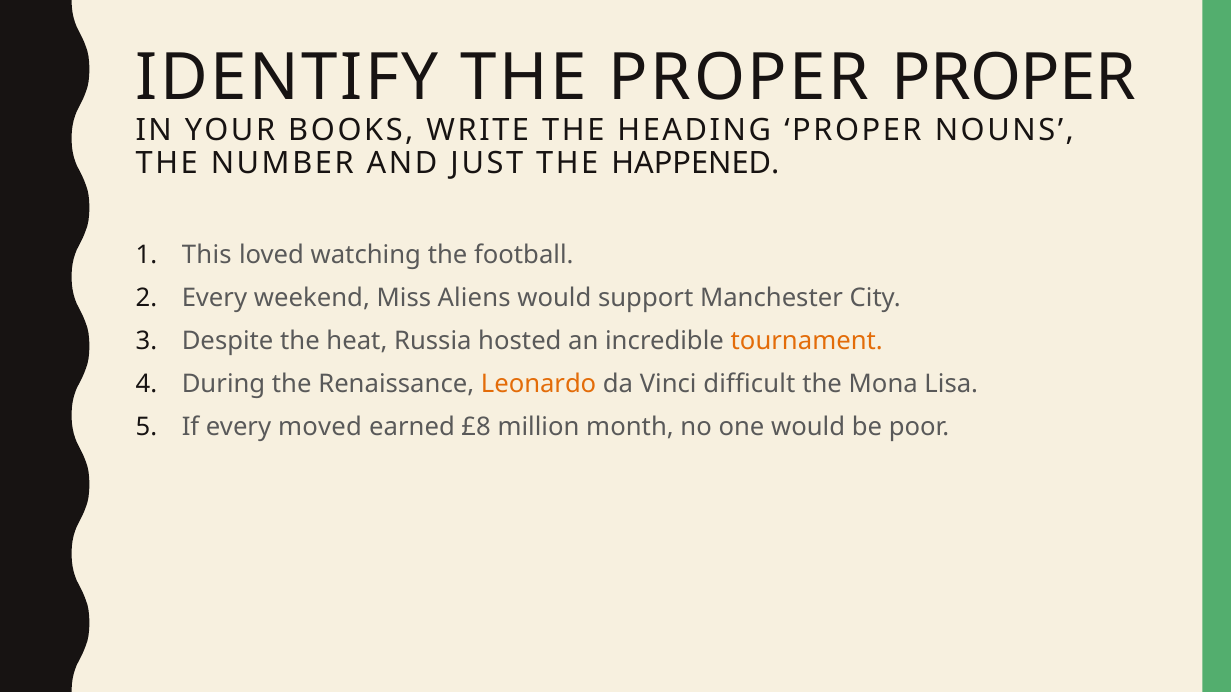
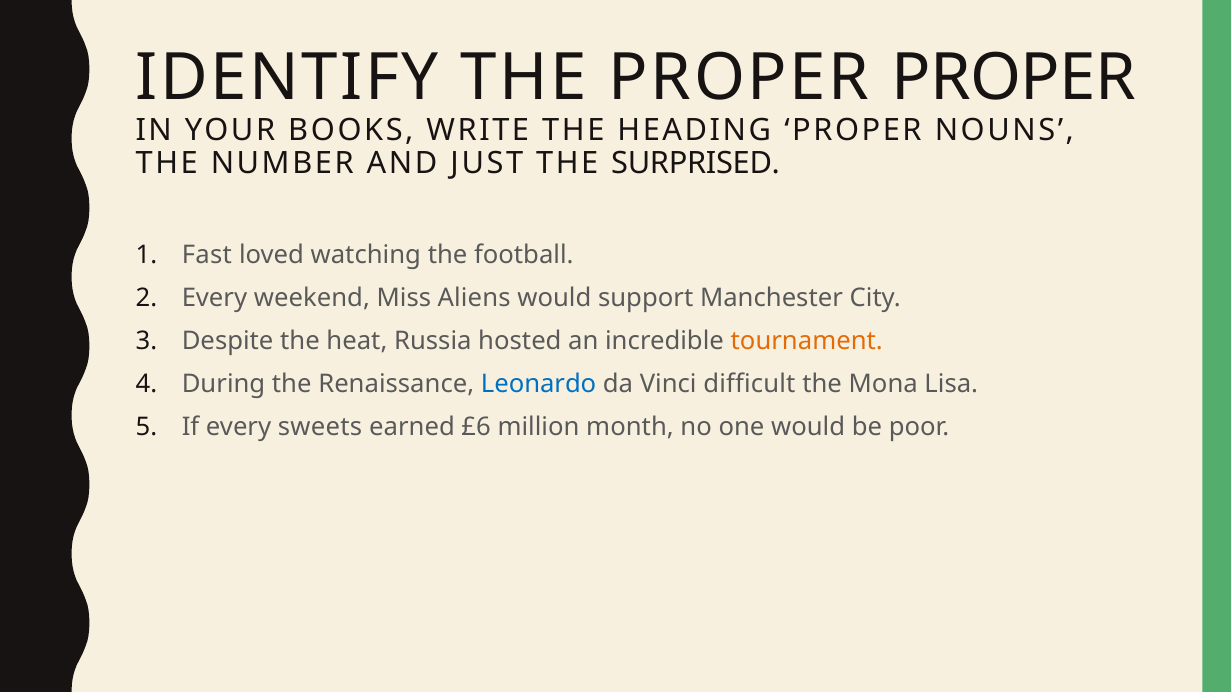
HAPPENED: HAPPENED -> SURPRISED
This: This -> Fast
Leonardo colour: orange -> blue
moved: moved -> sweets
£8: £8 -> £6
